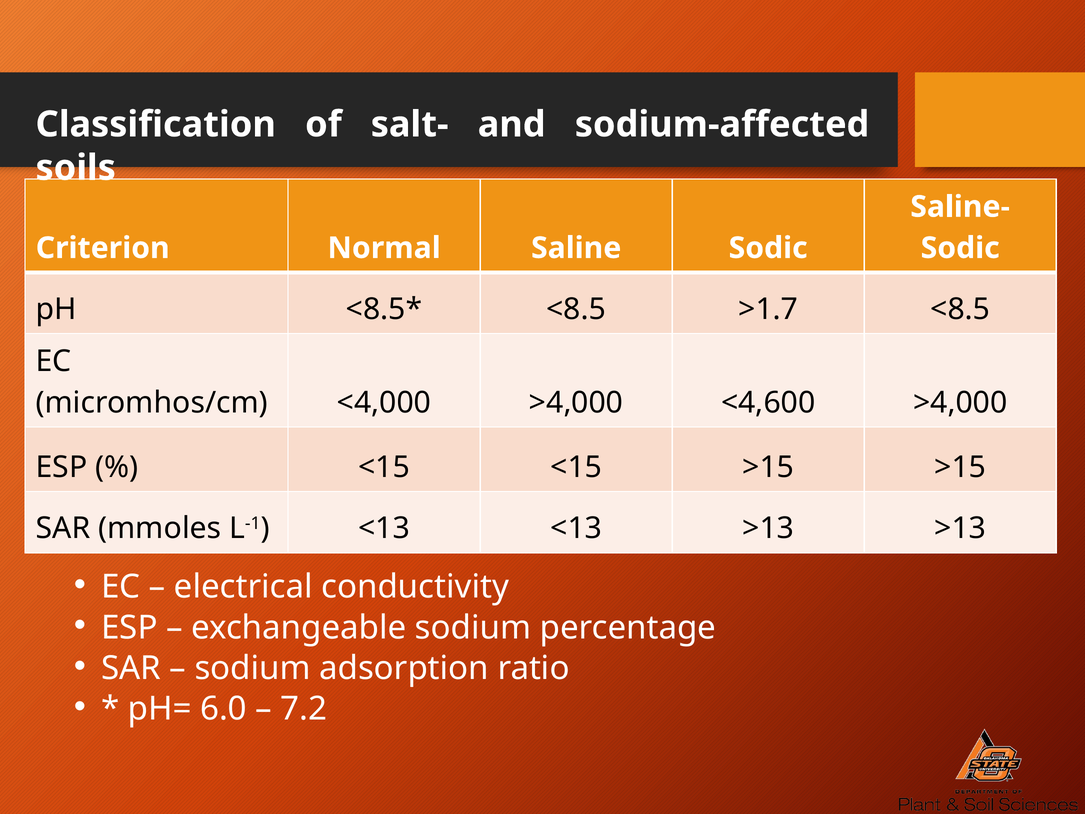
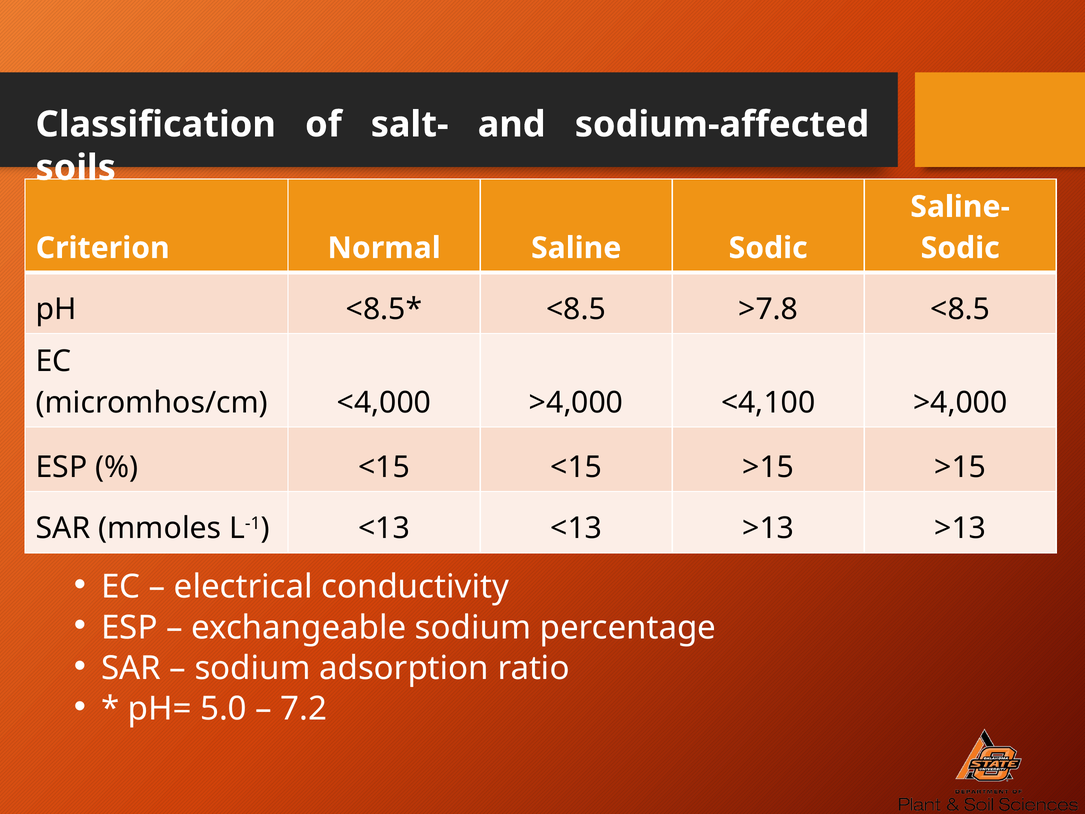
>1.7: >1.7 -> >7.8
<4,600: <4,600 -> <4,100
6.0: 6.0 -> 5.0
